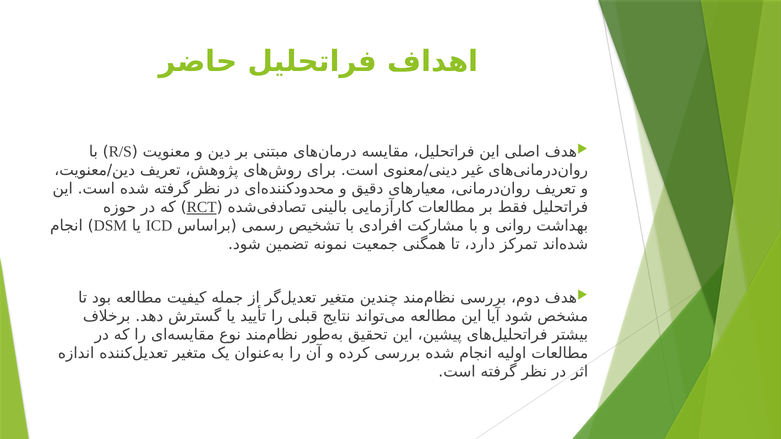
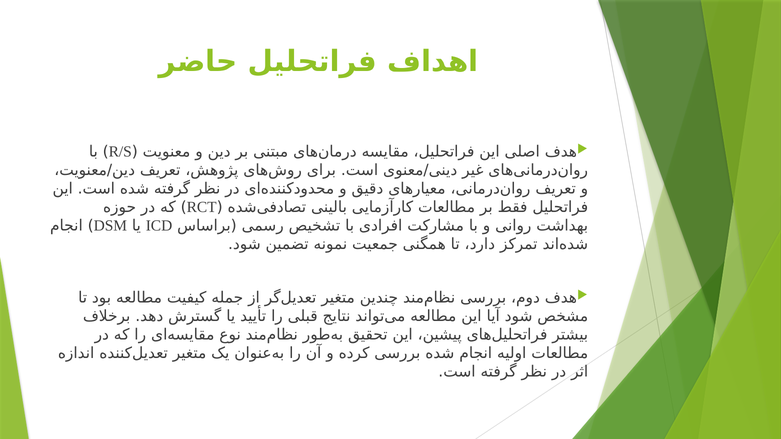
RCT underline: present -> none
